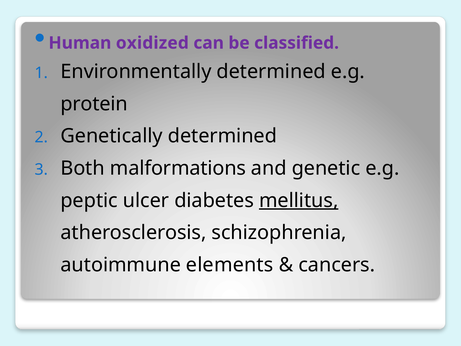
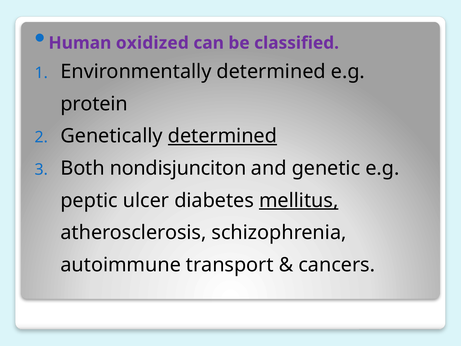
determined at (222, 136) underline: none -> present
malformations: malformations -> nondisjunciton
elements: elements -> transport
